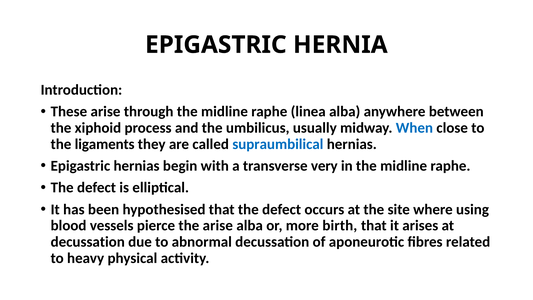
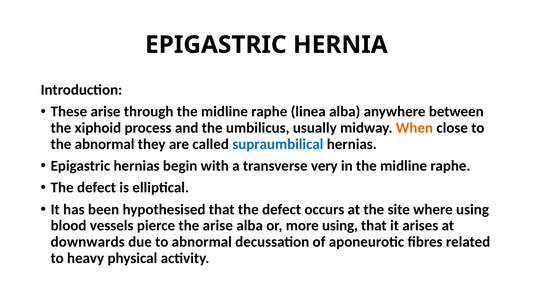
When colour: blue -> orange
the ligaments: ligaments -> abnormal
more birth: birth -> using
decussation at (88, 242): decussation -> downwards
